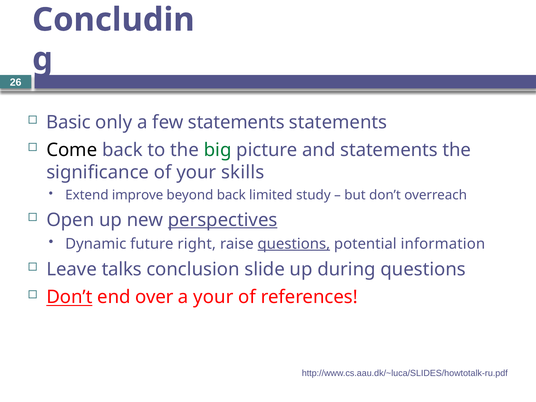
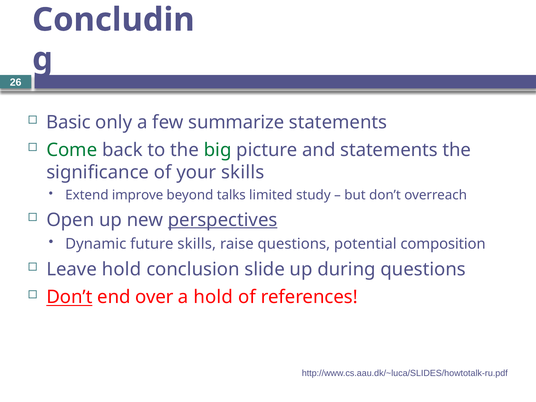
few statements: statements -> summarize
Come colour: black -> green
beyond back: back -> talks
future right: right -> skills
questions at (294, 244) underline: present -> none
information: information -> composition
Leave talks: talks -> hold
a your: your -> hold
